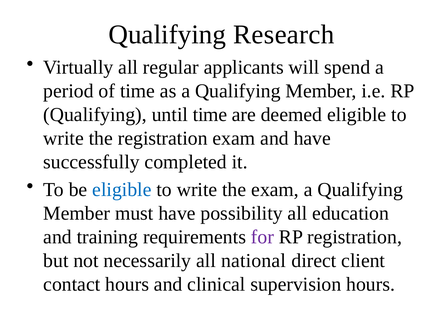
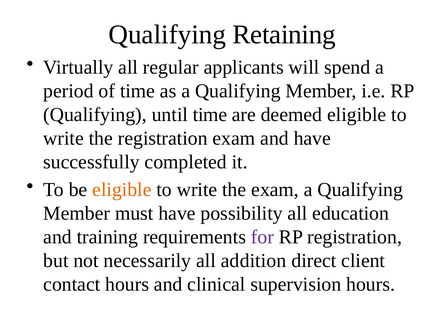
Research: Research -> Retaining
eligible at (122, 190) colour: blue -> orange
national: national -> addition
